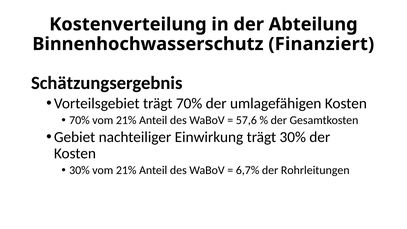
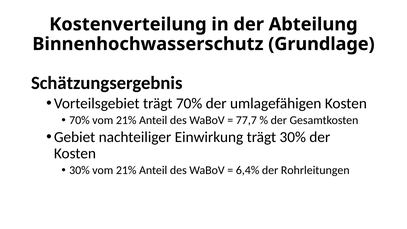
Finanziert: Finanziert -> Grundlage
57,6: 57,6 -> 77,7
6,7%: 6,7% -> 6,4%
